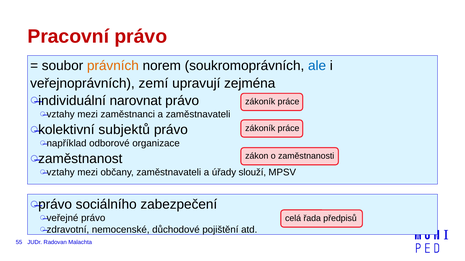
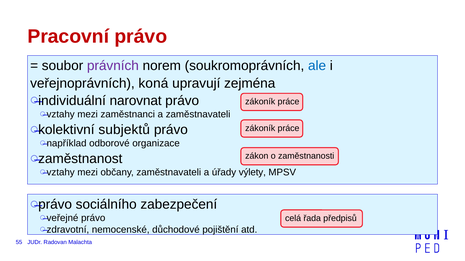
právních colour: orange -> purple
zemí: zemí -> koná
slouží: slouží -> výlety
